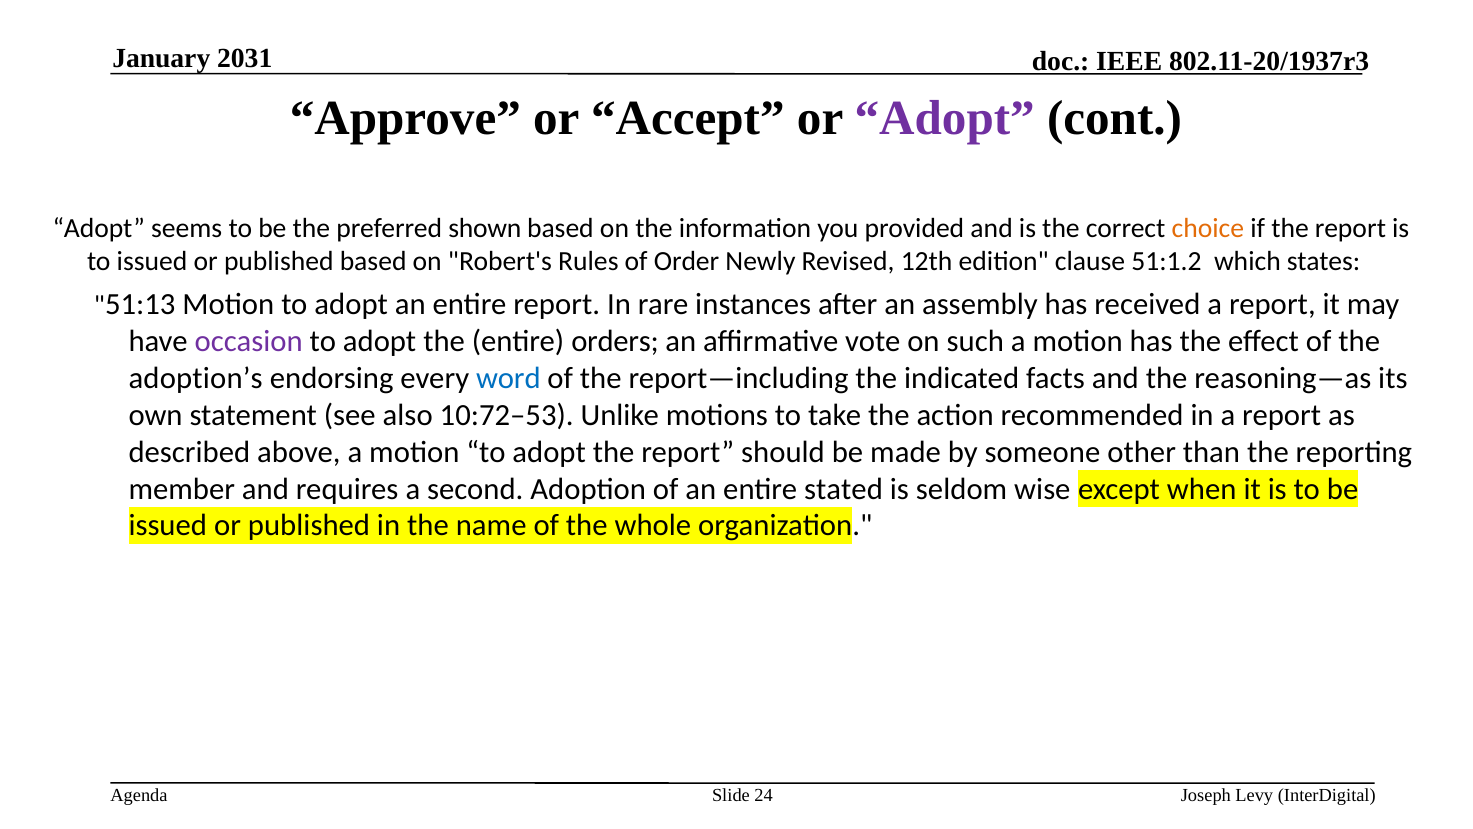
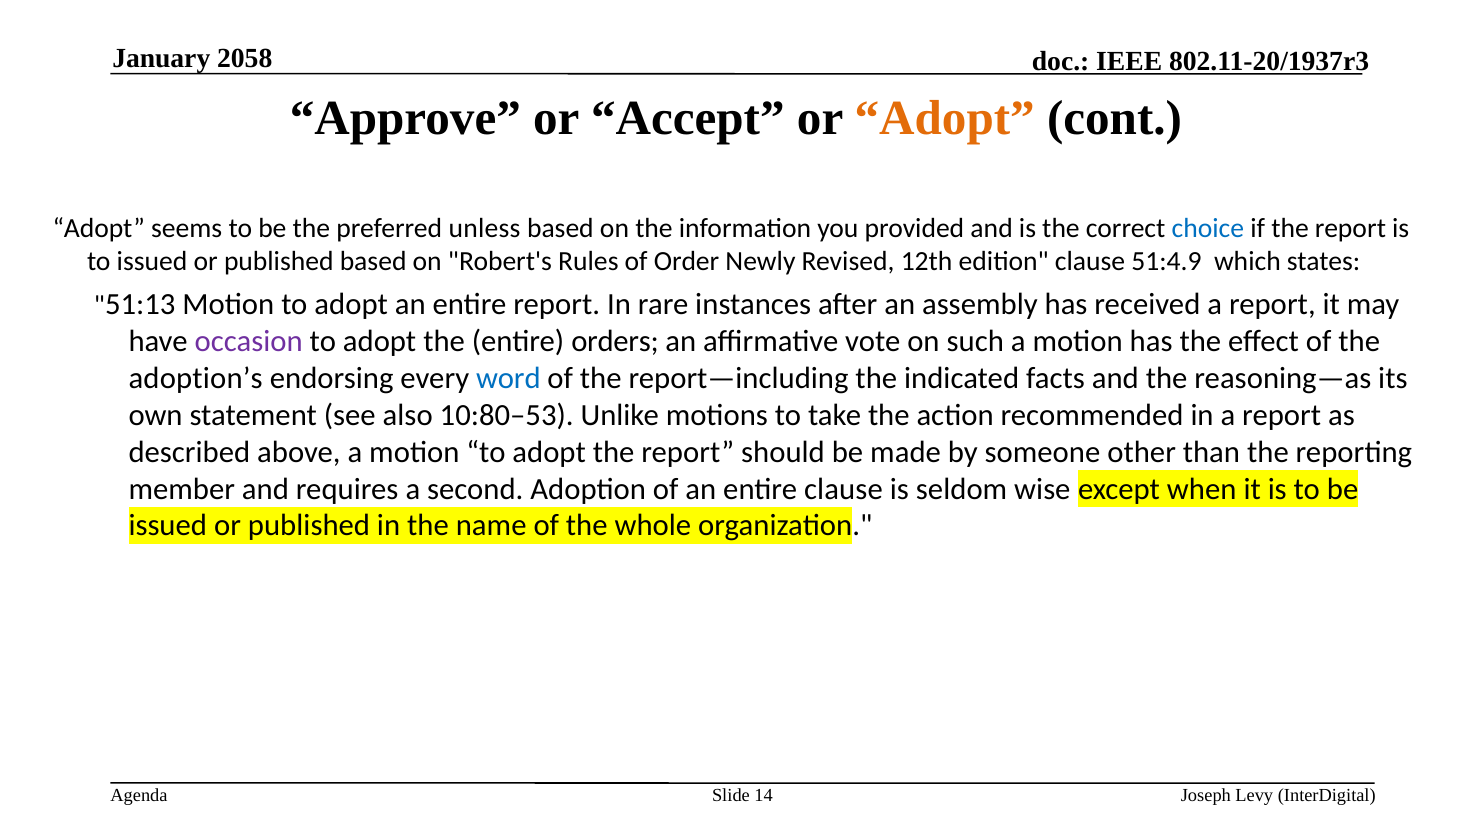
2031: 2031 -> 2058
Adopt at (945, 118) colour: purple -> orange
shown: shown -> unless
choice colour: orange -> blue
51:1.2: 51:1.2 -> 51:4.9
10:72–53: 10:72–53 -> 10:80–53
entire stated: stated -> clause
24: 24 -> 14
